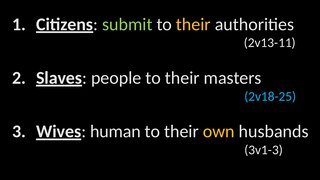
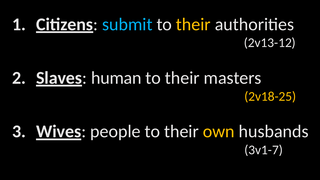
submit colour: light green -> light blue
2v13-11: 2v13-11 -> 2v13-12
people: people -> human
2v18-25 colour: light blue -> yellow
human: human -> people
3v1-3: 3v1-3 -> 3v1-7
